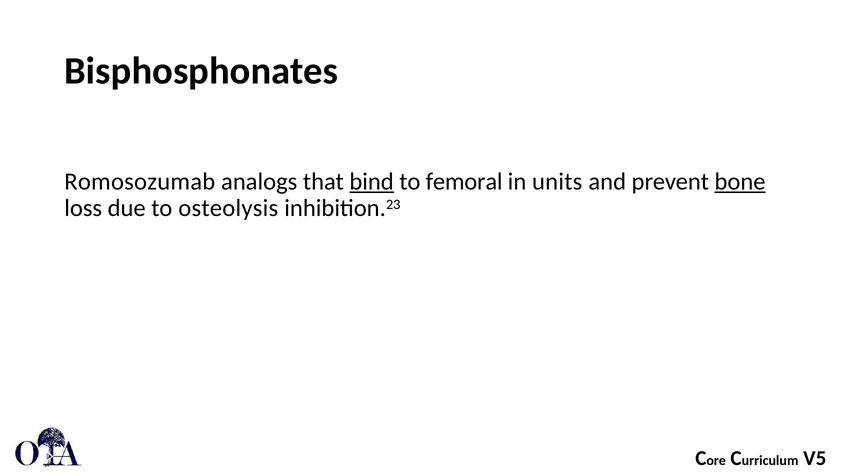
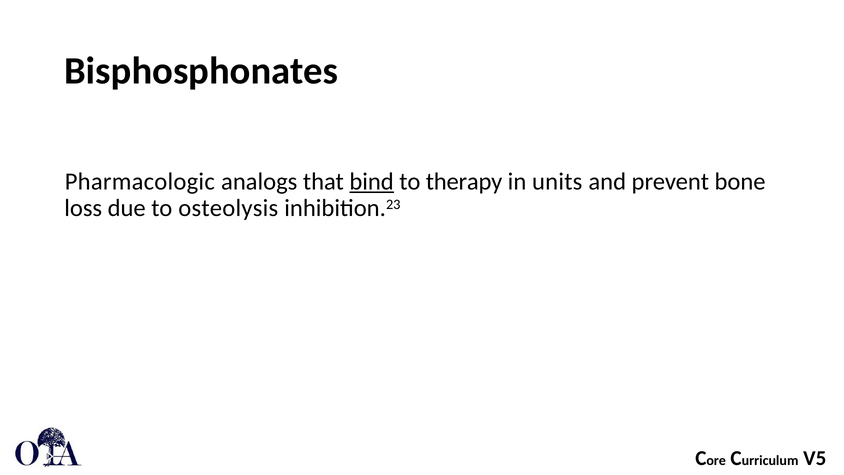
Romosozumab: Romosozumab -> Pharmacologic
femoral: femoral -> therapy
bone underline: present -> none
